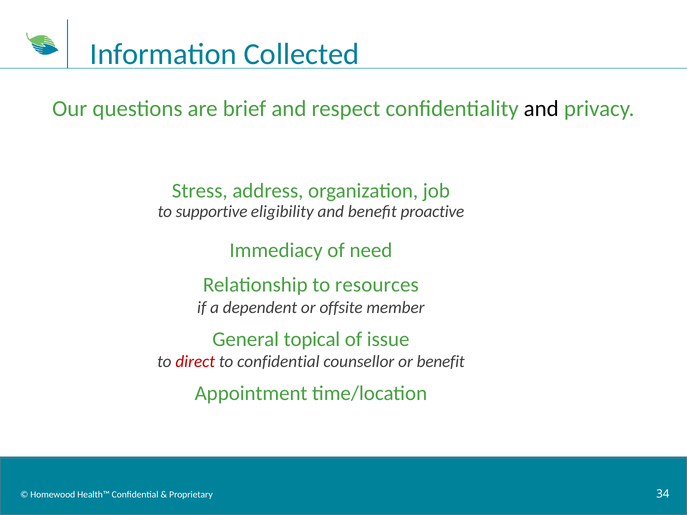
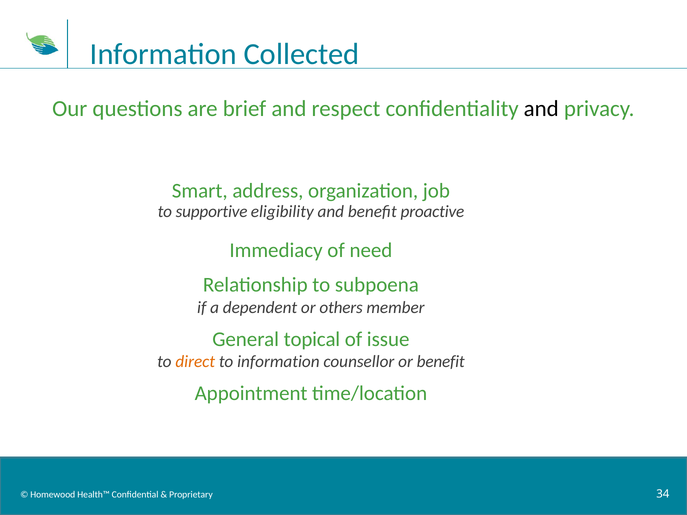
Stress: Stress -> Smart
resources: resources -> subpoena
offsite: offsite -> others
direct colour: red -> orange
to confidential: confidential -> information
